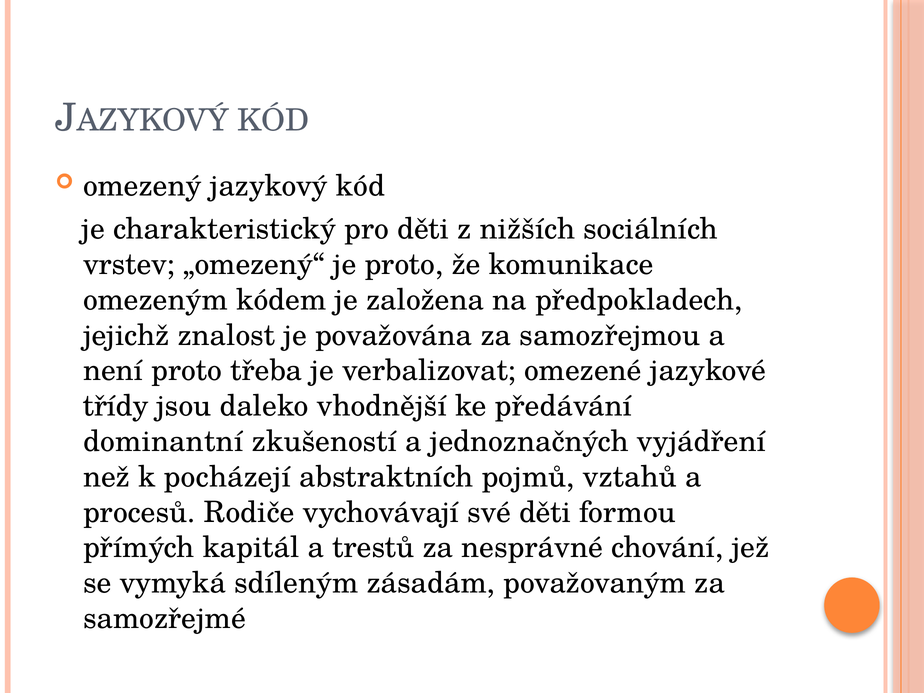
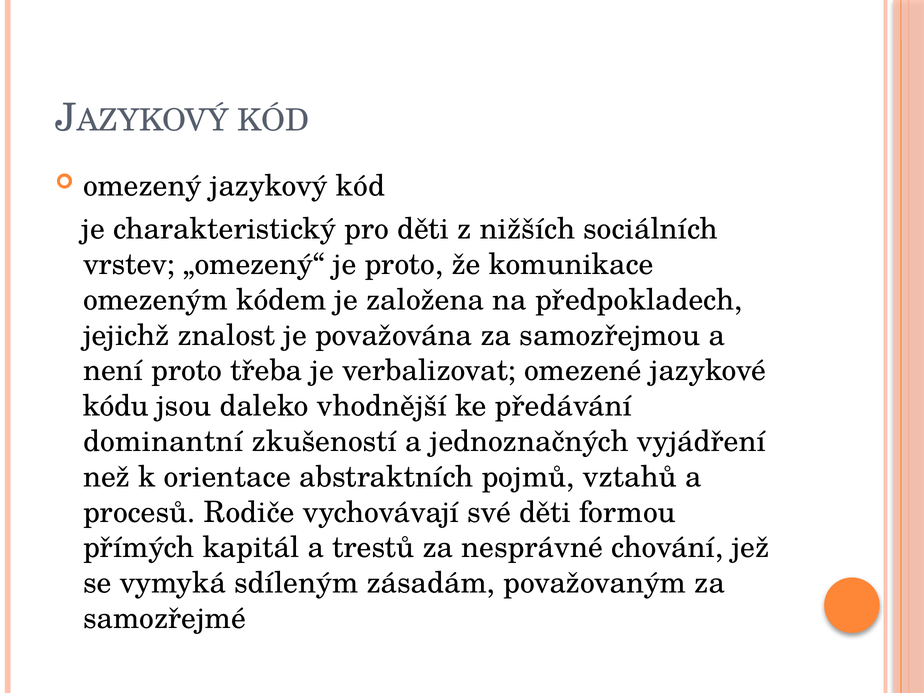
třídy: třídy -> kódu
pocházejí: pocházejí -> orientace
